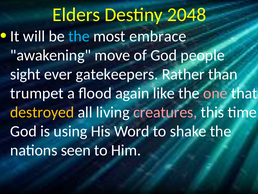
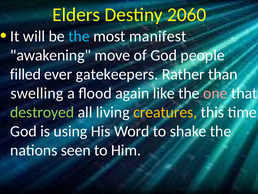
2048: 2048 -> 2060
embrace: embrace -> manifest
sight: sight -> filled
trumpet: trumpet -> swelling
destroyed colour: yellow -> light green
creatures colour: pink -> yellow
